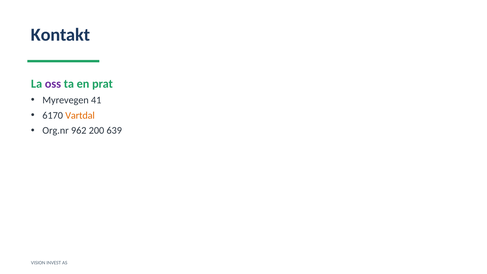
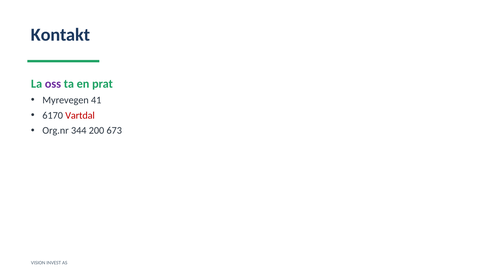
Vartdal colour: orange -> red
962: 962 -> 344
639: 639 -> 673
